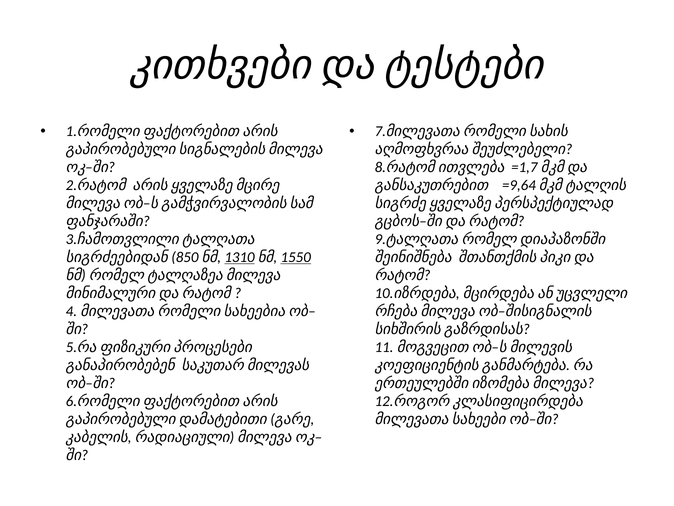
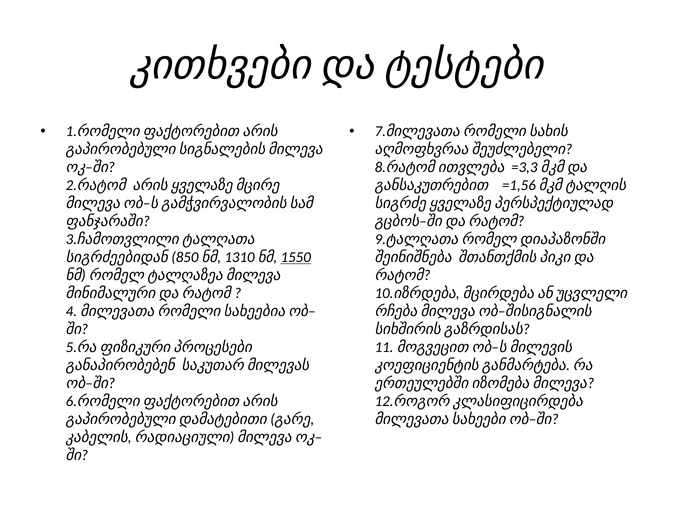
=1,7: =1,7 -> =3,3
=9,64: =9,64 -> =1,56
1310 underline: present -> none
